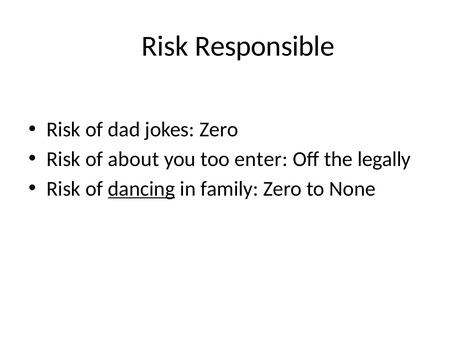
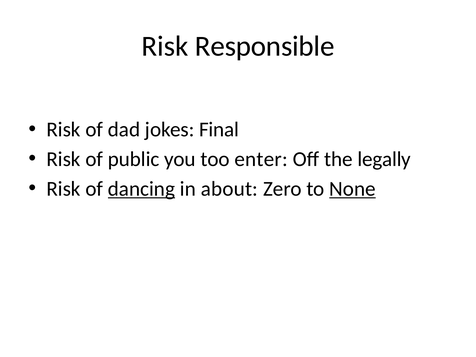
jokes Zero: Zero -> Final
about: about -> public
family: family -> about
None underline: none -> present
